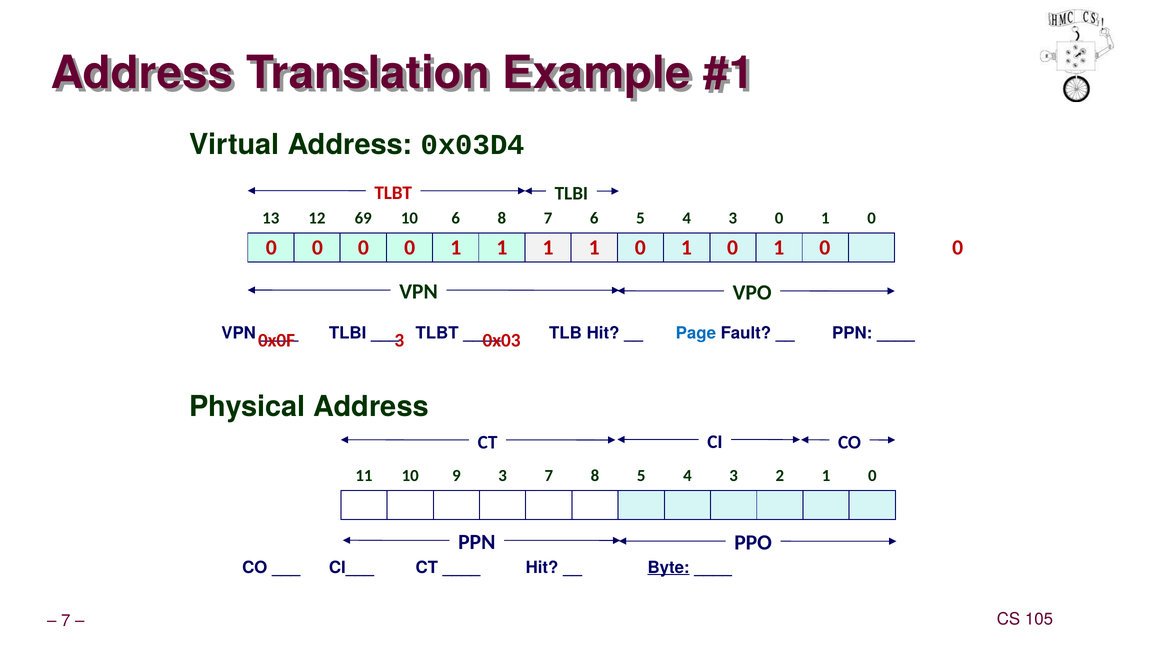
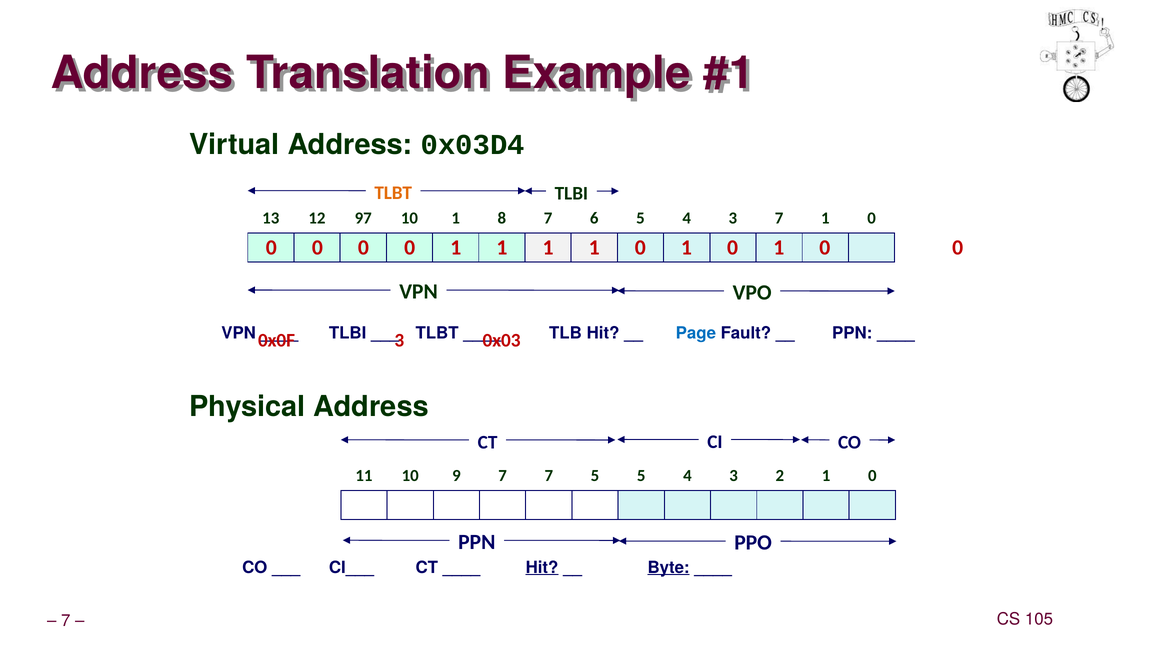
TLBT at (393, 193) colour: red -> orange
69: 69 -> 97
10 6: 6 -> 1
3 0: 0 -> 7
9 3: 3 -> 7
7 8: 8 -> 5
Hit at (542, 568) underline: none -> present
